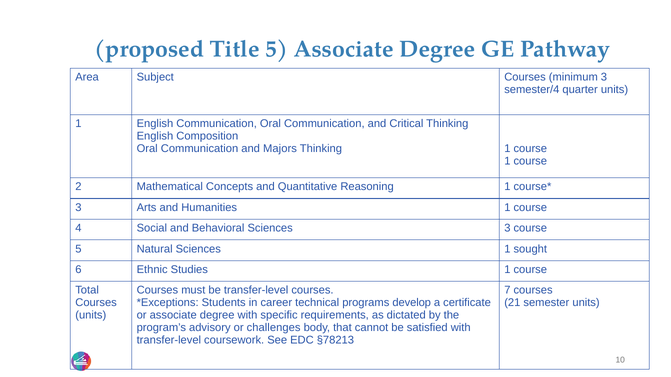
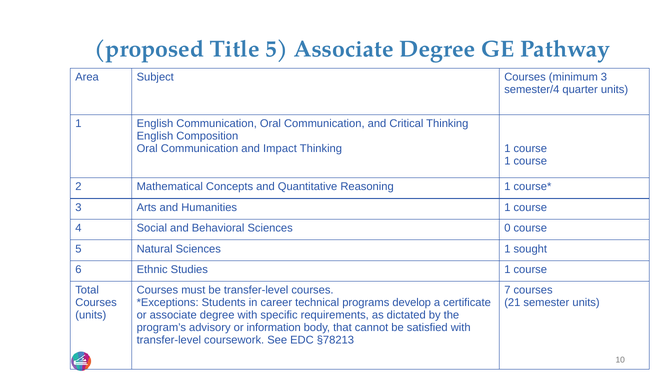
Majors: Majors -> Impact
Sciences 3: 3 -> 0
challenges: challenges -> information
